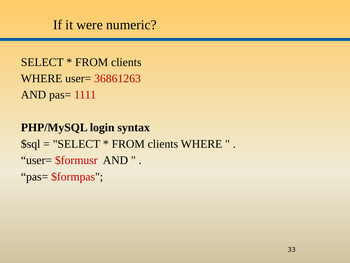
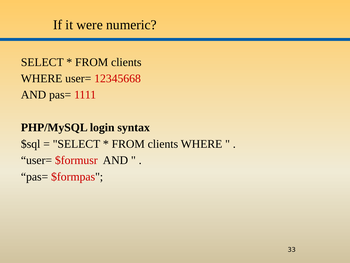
36861263: 36861263 -> 12345668
